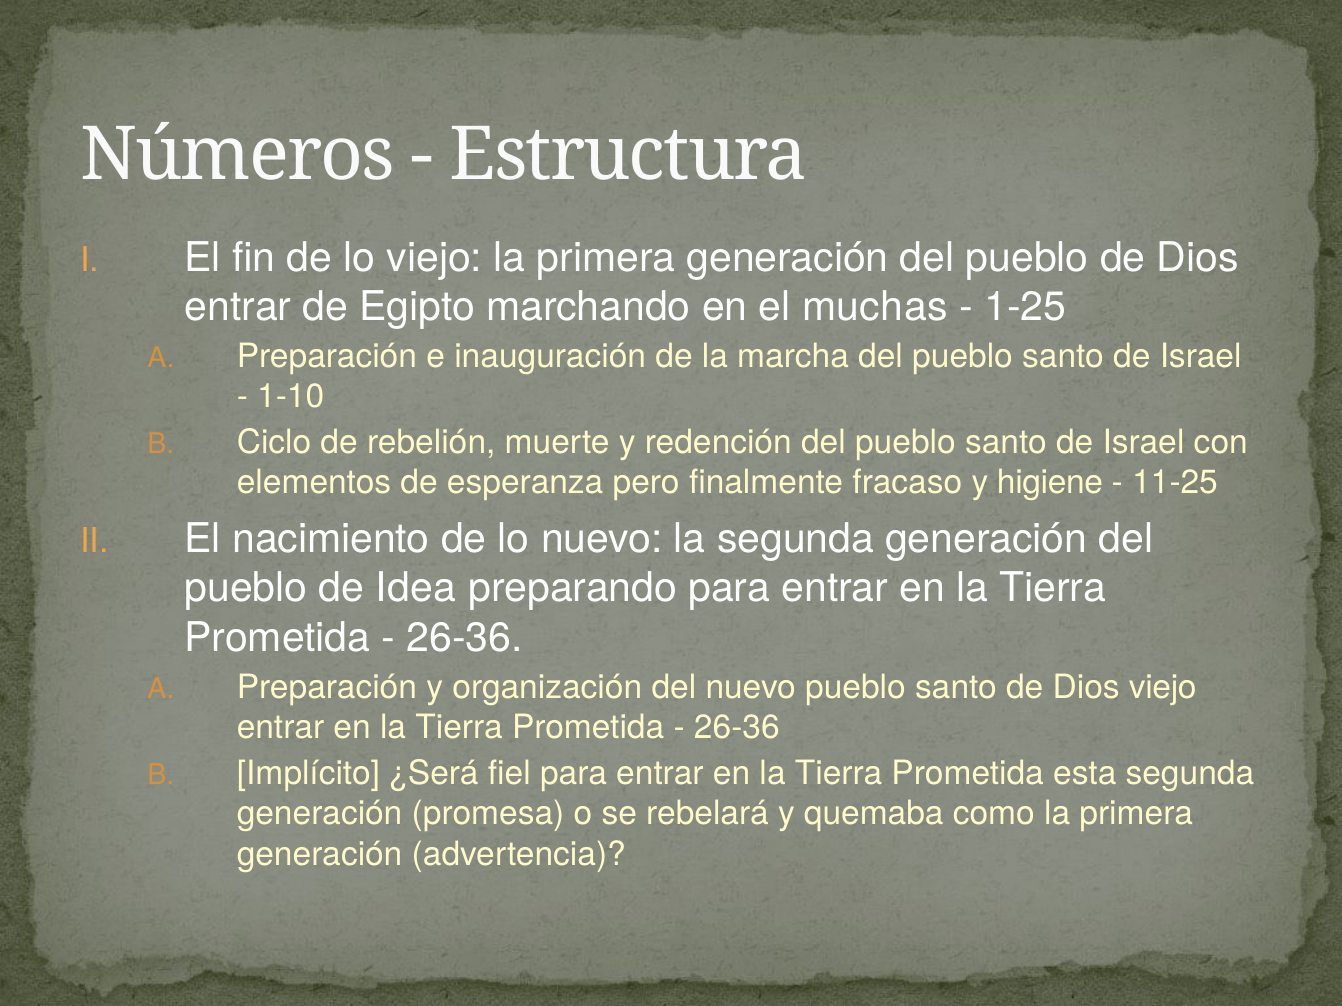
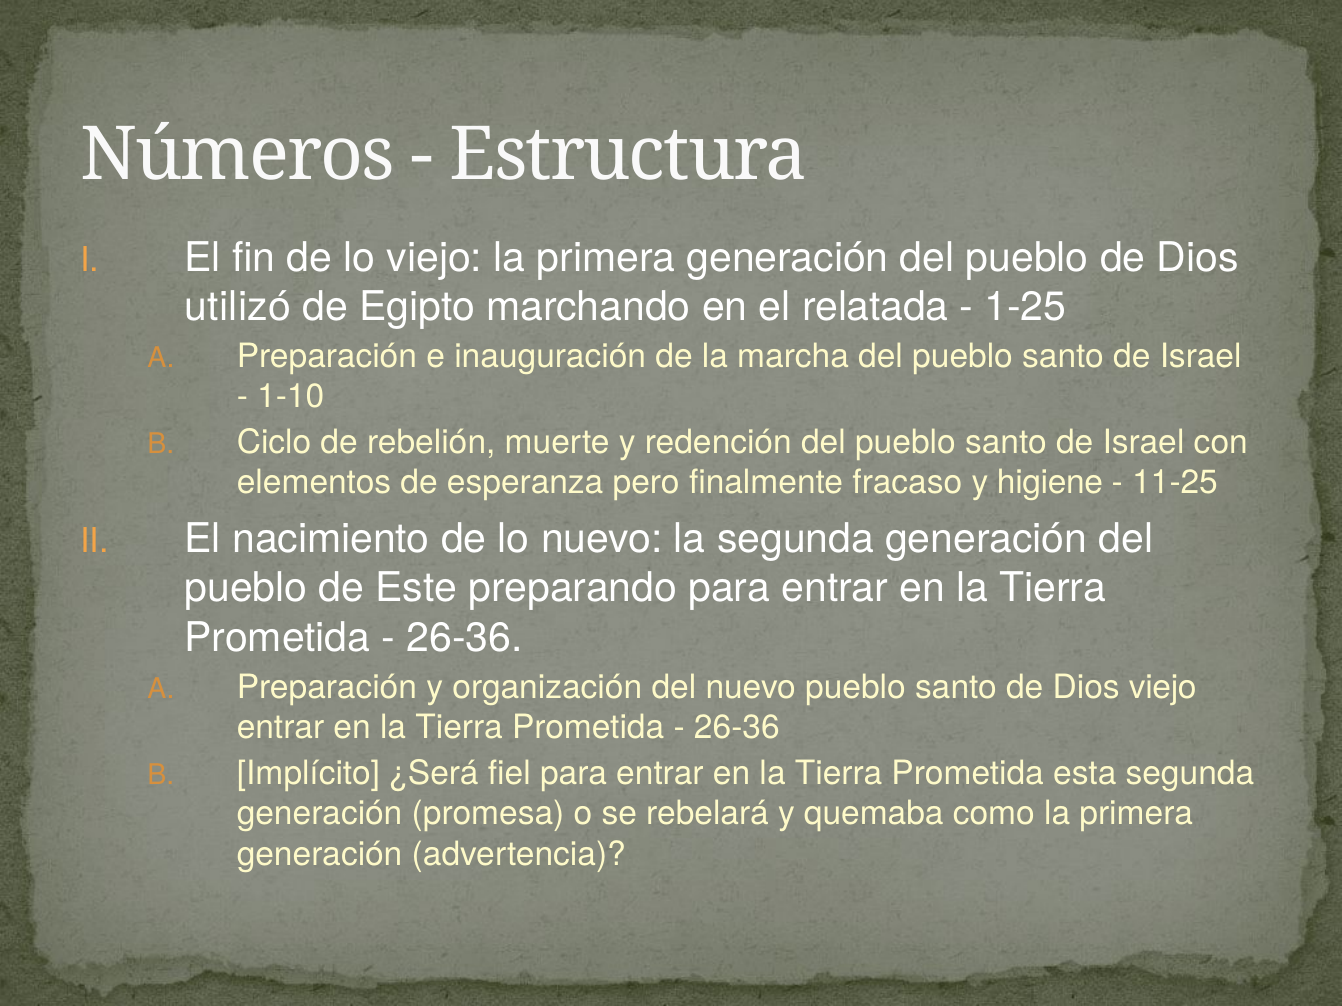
entrar at (238, 307): entrar -> utilizó
muchas: muchas -> relatada
Idea: Idea -> Este
